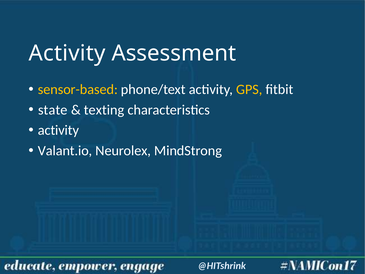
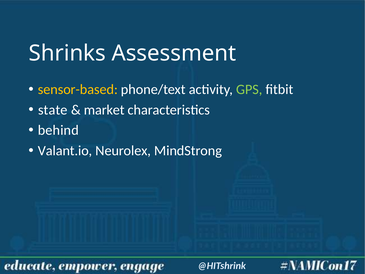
Activity at (67, 53): Activity -> Shrinks
GPS colour: yellow -> light green
texting: texting -> market
activity at (58, 130): activity -> behind
